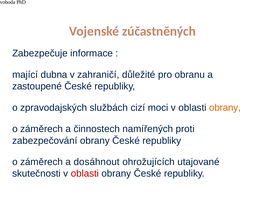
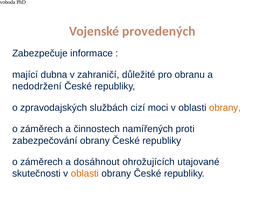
zúčastněných: zúčastněných -> provedených
zastoupené: zastoupené -> nedodržení
oblasti at (85, 174) colour: red -> orange
